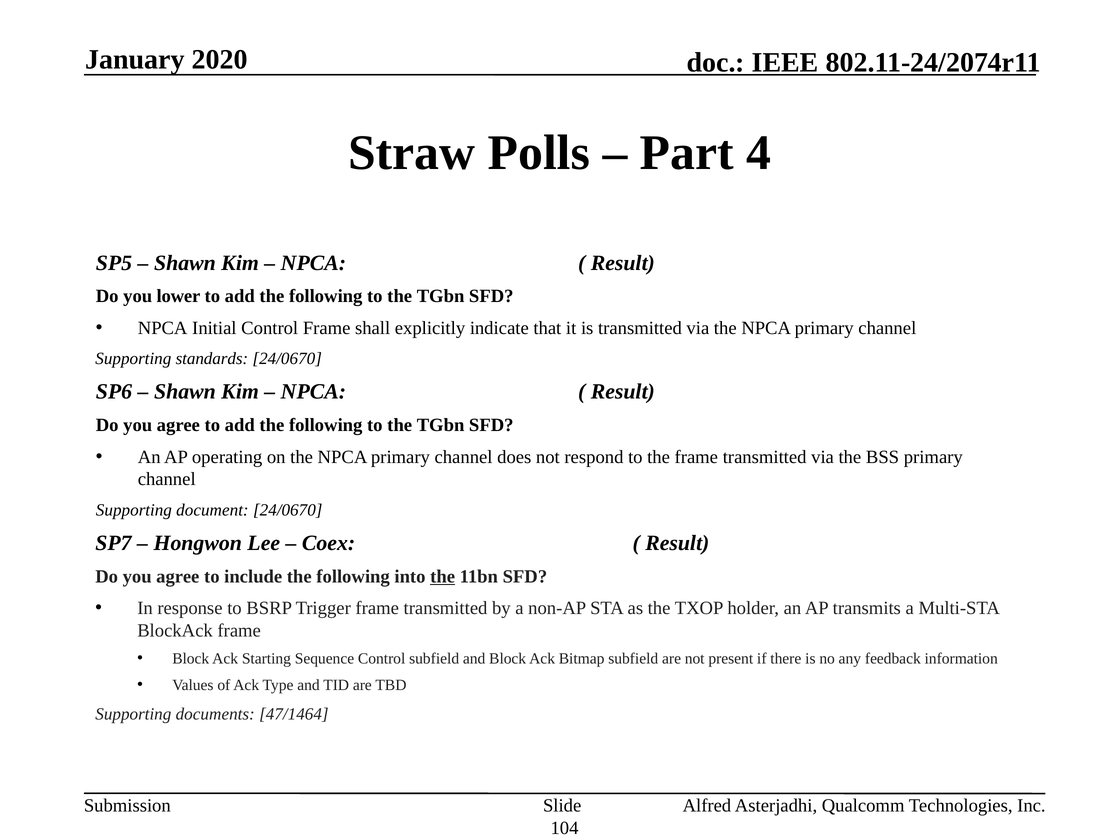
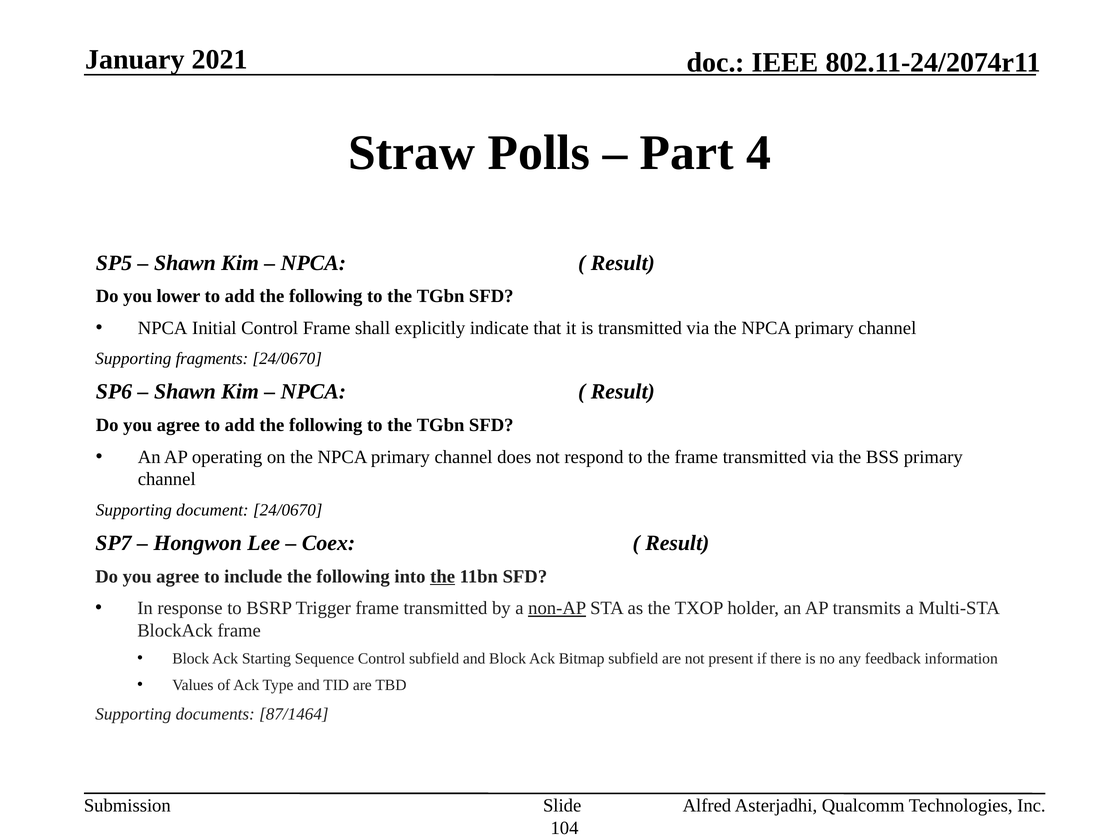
2020: 2020 -> 2021
standards: standards -> fragments
non-AP underline: none -> present
47/1464: 47/1464 -> 87/1464
